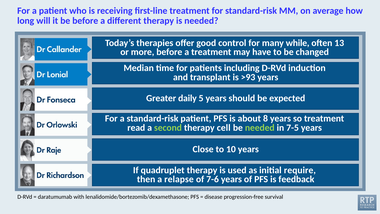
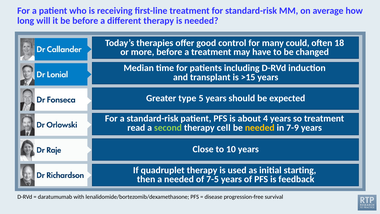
while: while -> could
13: 13 -> 18
>93: >93 -> >15
daily: daily -> type
8: 8 -> 4
needed at (260, 128) colour: light green -> yellow
7-5: 7-5 -> 7-9
require: require -> starting
a relapse: relapse -> needed
7-6: 7-6 -> 7-5
